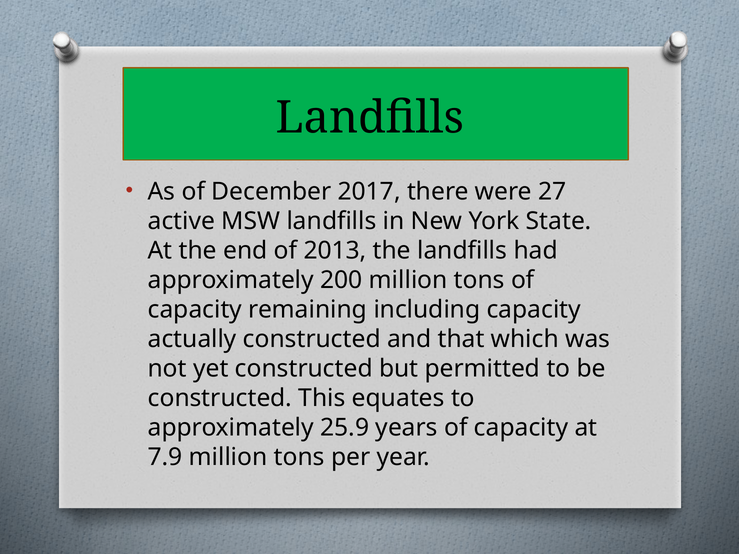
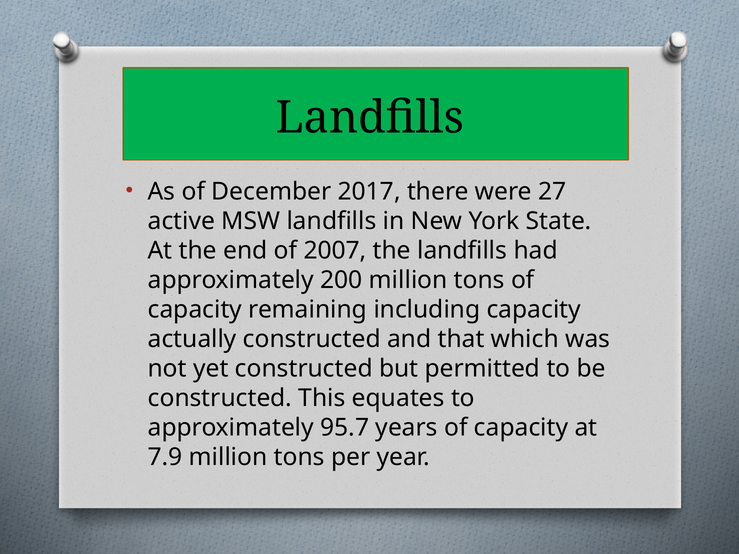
2013: 2013 -> 2007
25.9: 25.9 -> 95.7
